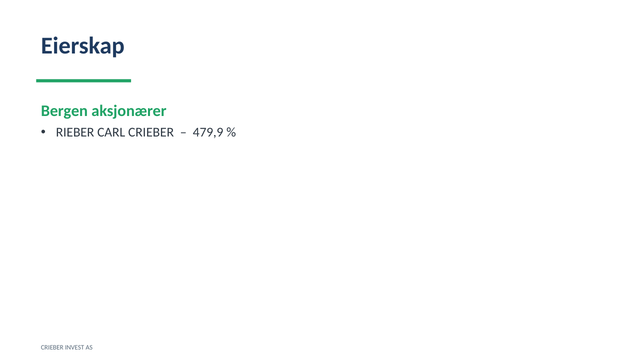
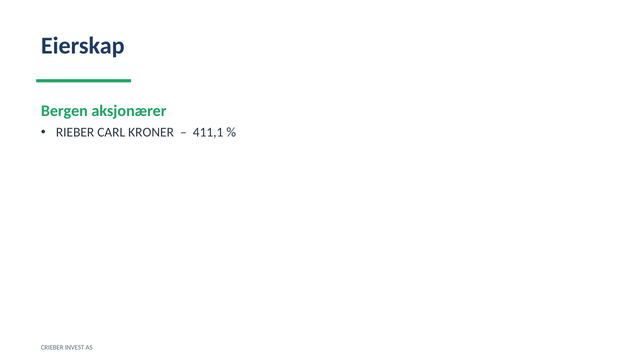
CARL CRIEBER: CRIEBER -> KRONER
479,9: 479,9 -> 411,1
